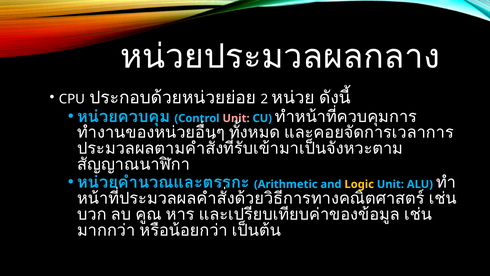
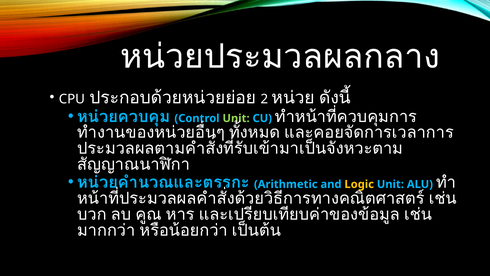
Unit at (236, 118) colour: pink -> light green
